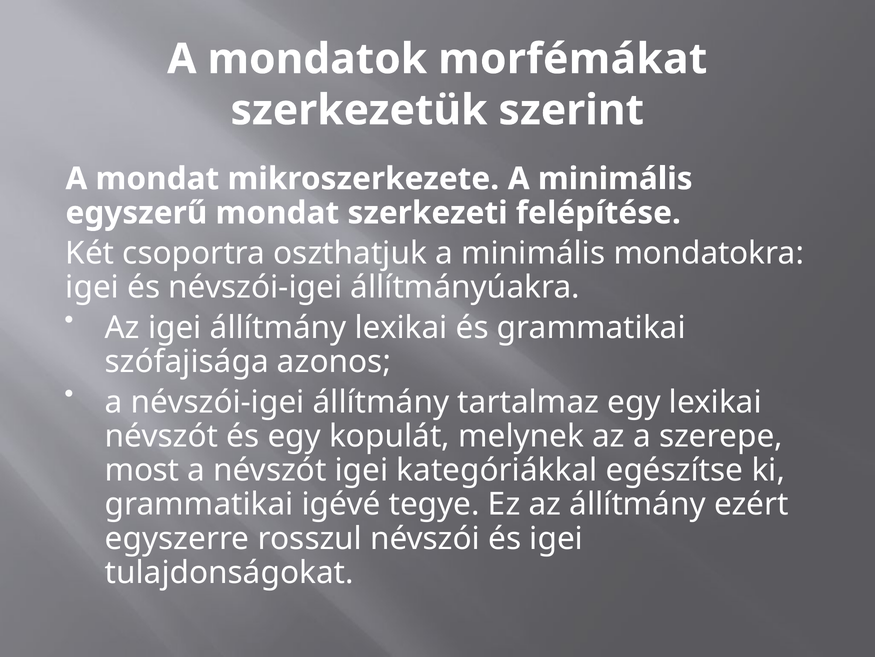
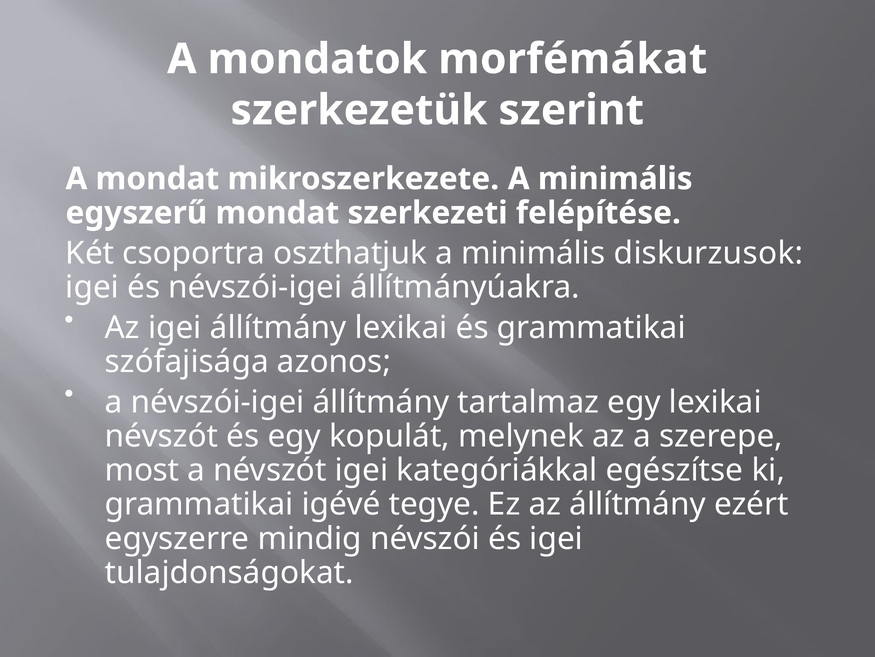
mondatokra: mondatokra -> diskurzusok
rosszul: rosszul -> mindig
